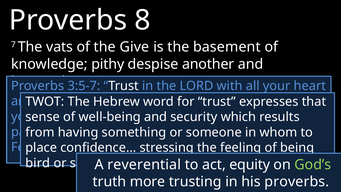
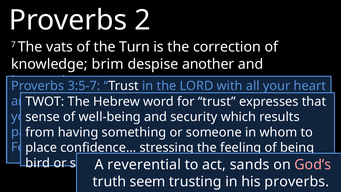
8: 8 -> 2
the Give: Give -> Turn
basement: basement -> correction
pithy: pithy -> brim
equity: equity -> sands
God’s colour: light green -> pink
more: more -> seem
